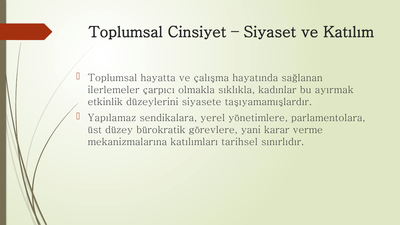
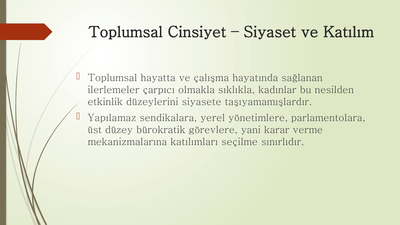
ayırmak: ayırmak -> nesilden
tarihsel: tarihsel -> seçilme
